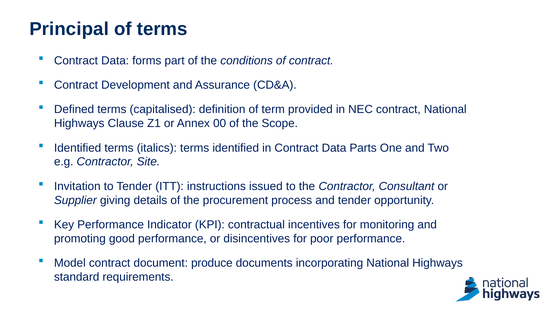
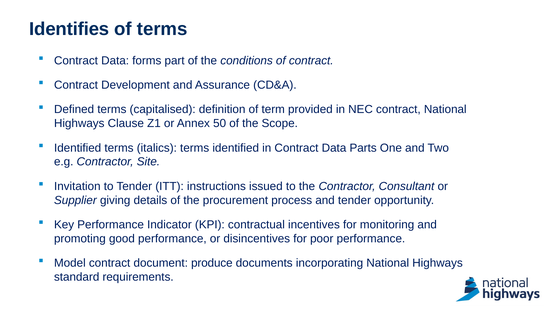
Principal: Principal -> Identifies
00: 00 -> 50
